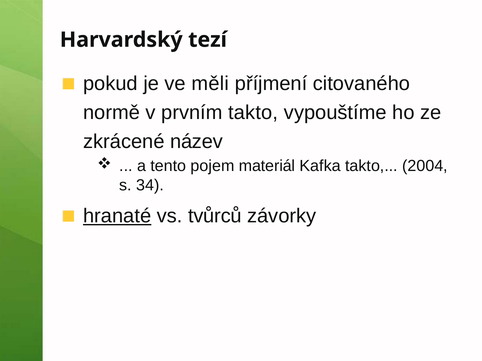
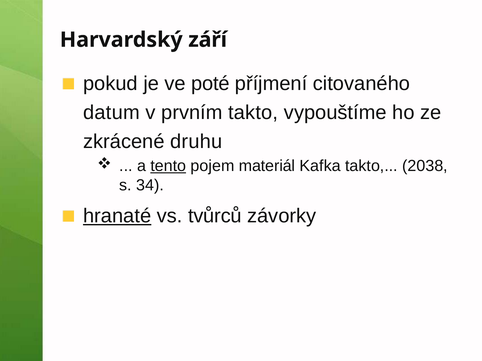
tezí: tezí -> září
měli: měli -> poté
normě: normě -> datum
název: název -> druhu
tento underline: none -> present
2004: 2004 -> 2038
